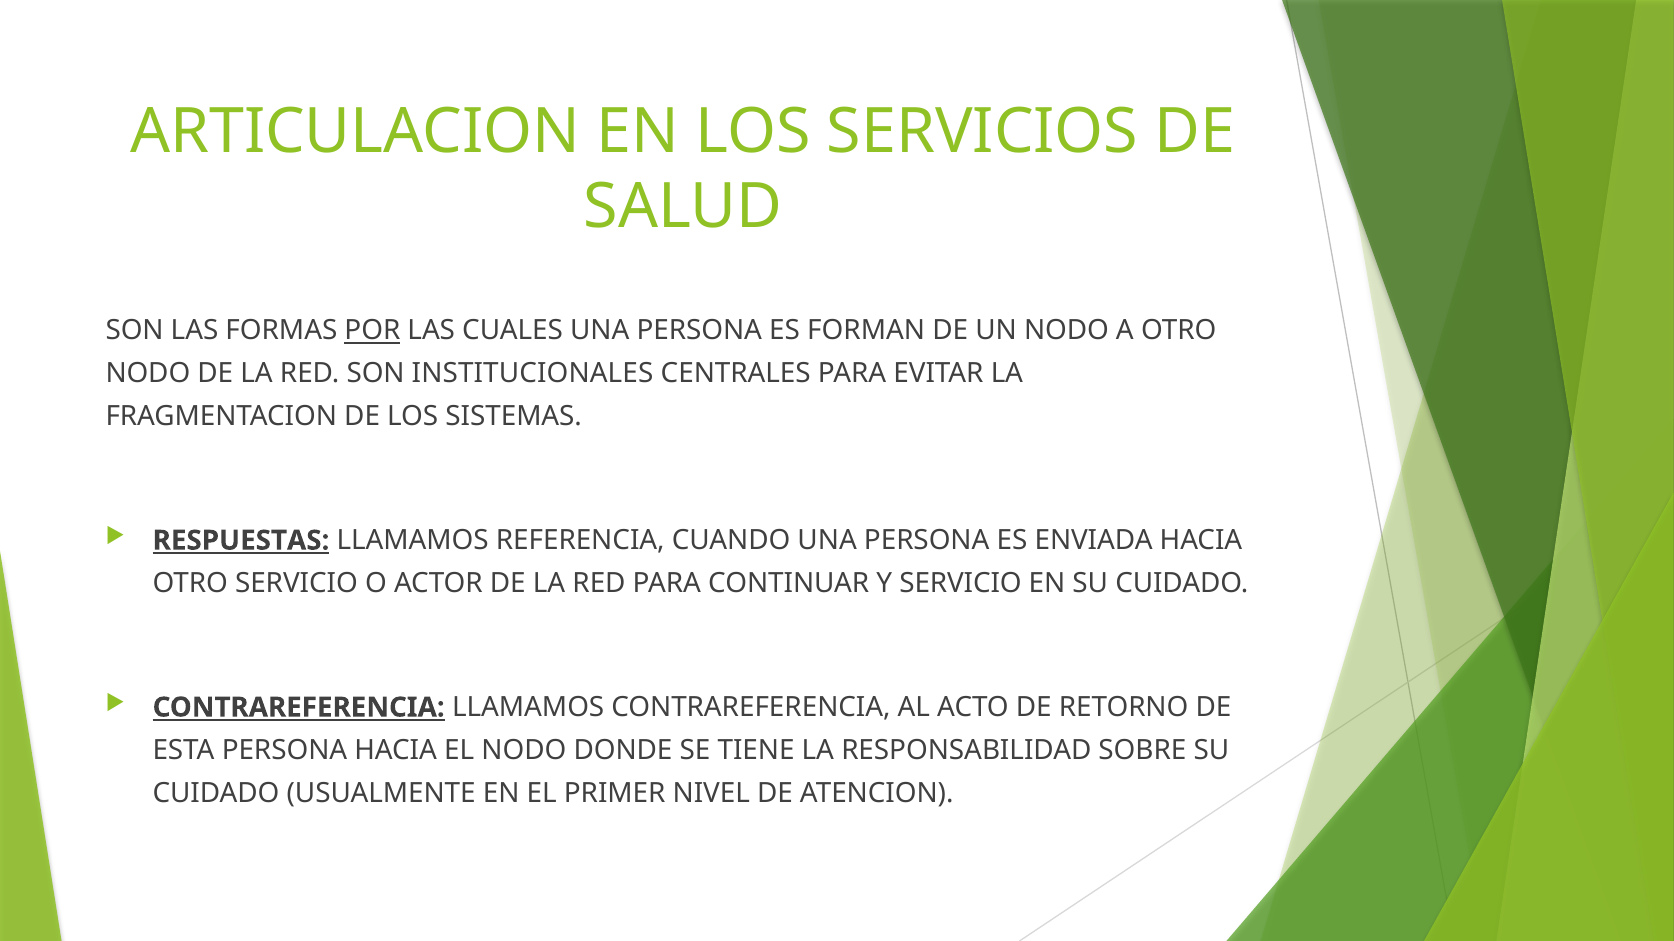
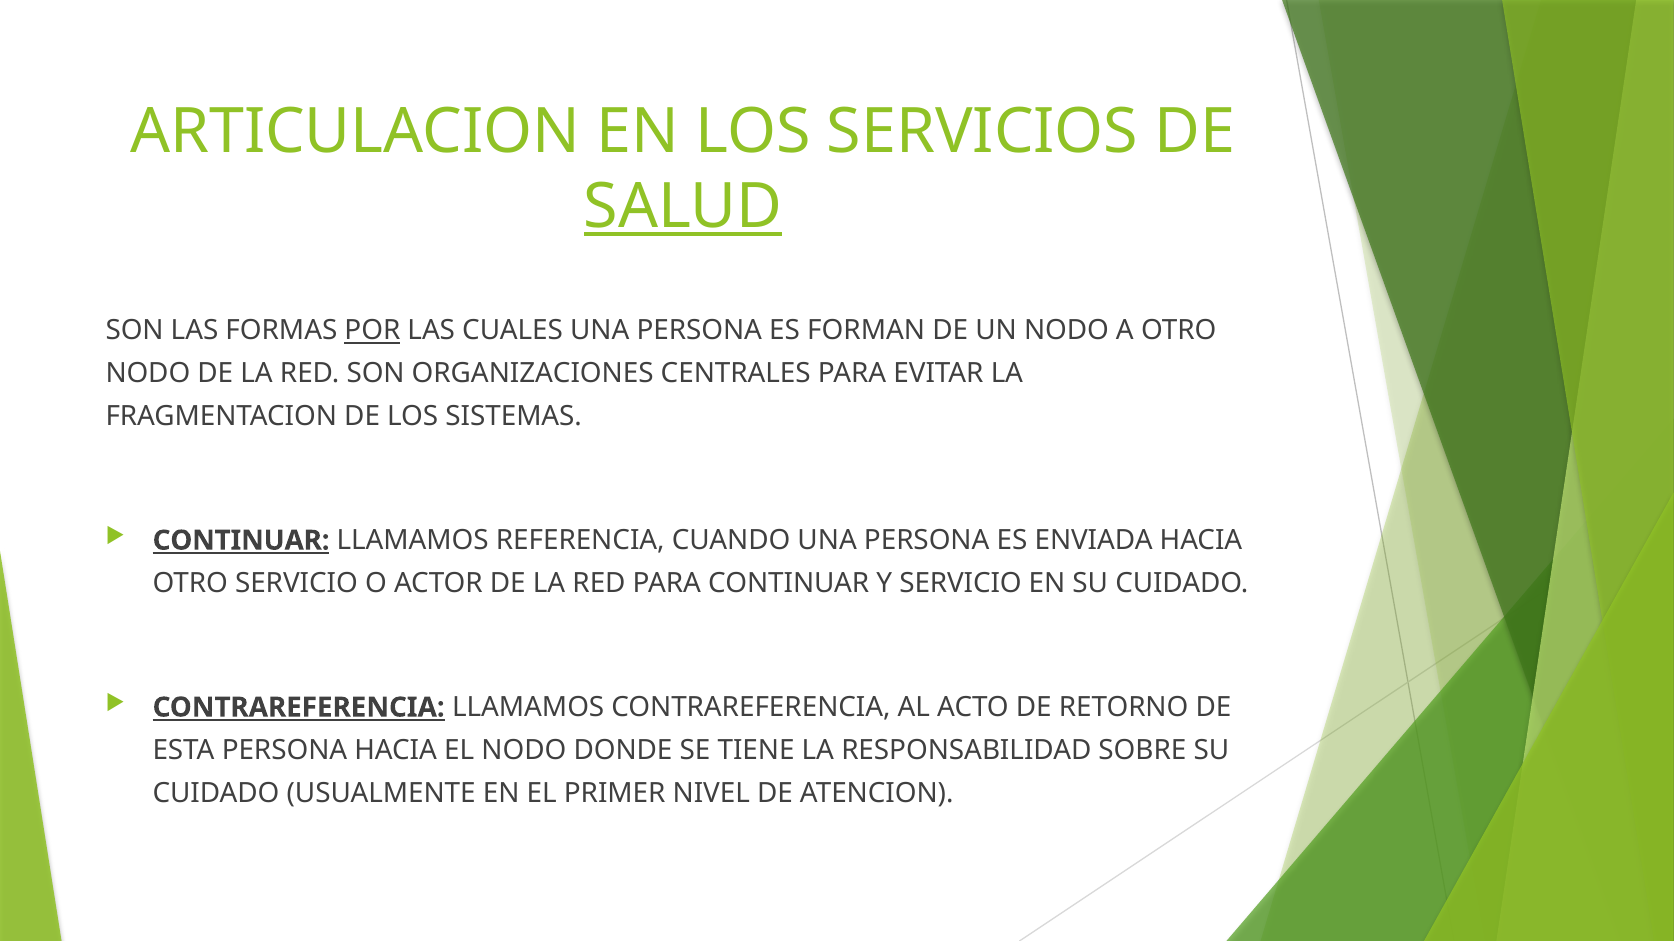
SALUD underline: none -> present
INSTITUCIONALES: INSTITUCIONALES -> ORGANIZACIONES
RESPUESTAS at (241, 541): RESPUESTAS -> CONTINUAR
